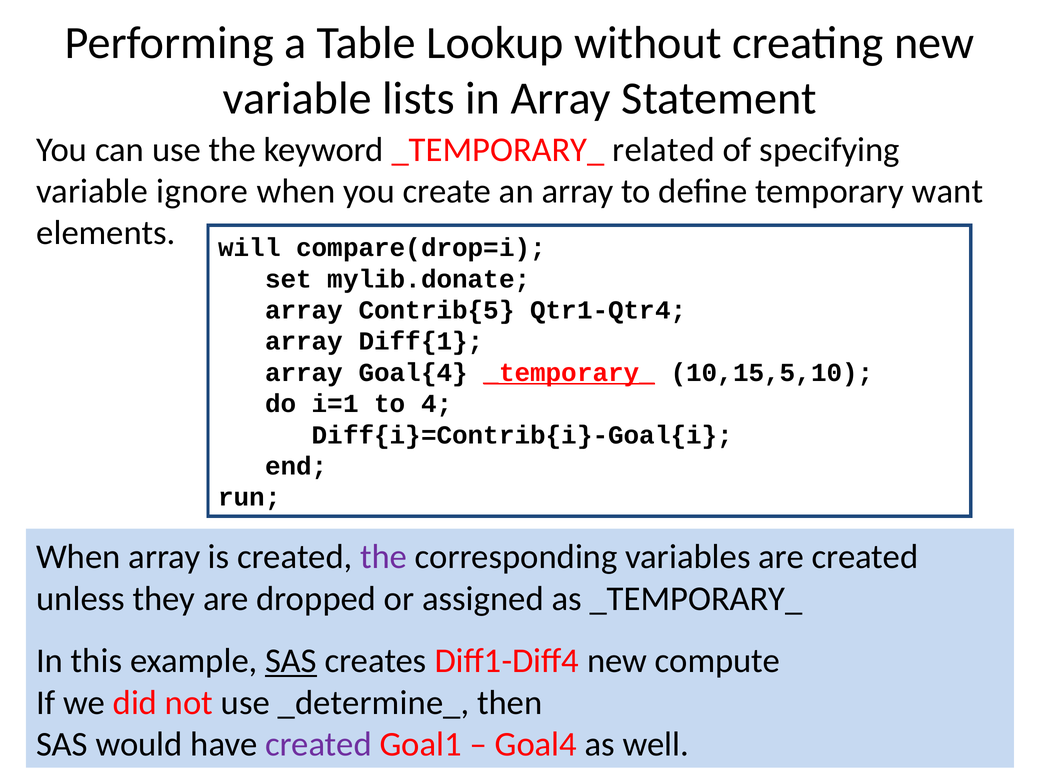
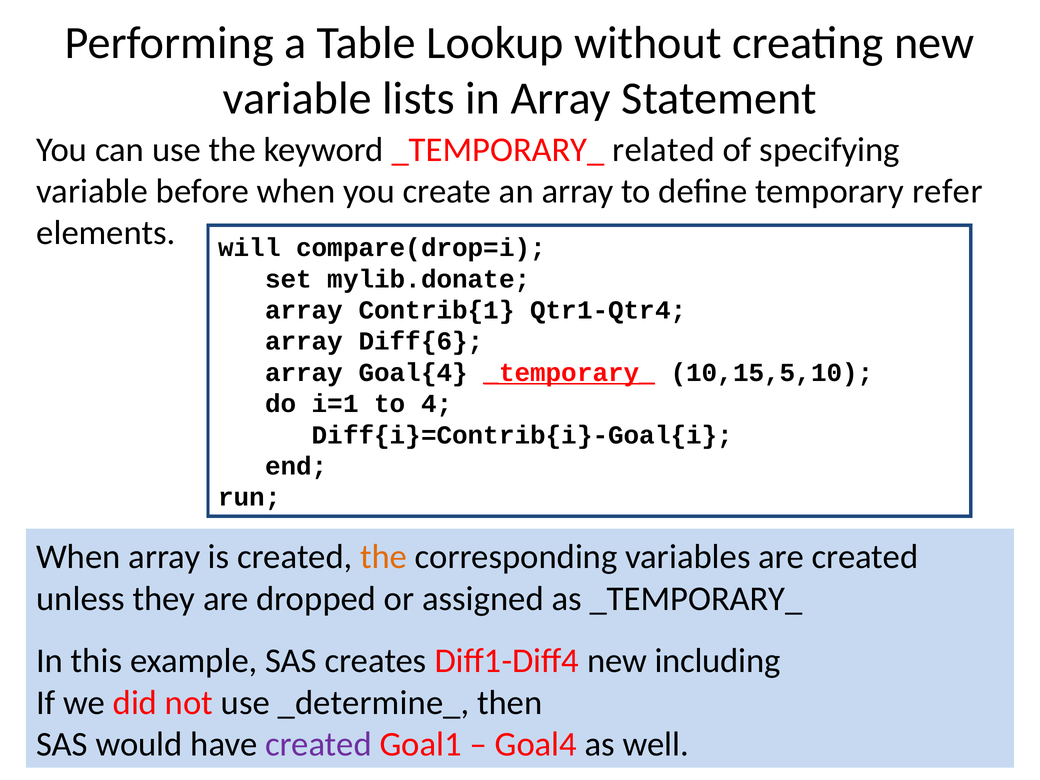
ignore: ignore -> before
want: want -> refer
Contrib{5: Contrib{5 -> Contrib{1
Diff{1: Diff{1 -> Diff{6
the at (384, 557) colour: purple -> orange
SAS at (291, 661) underline: present -> none
compute: compute -> including
